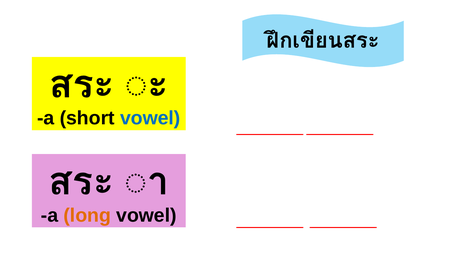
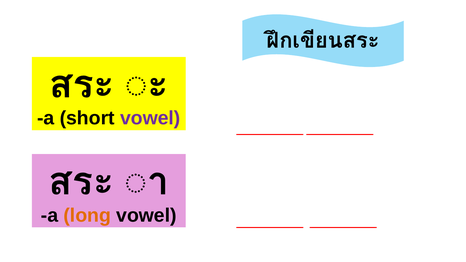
vowel at (150, 118) colour: blue -> purple
